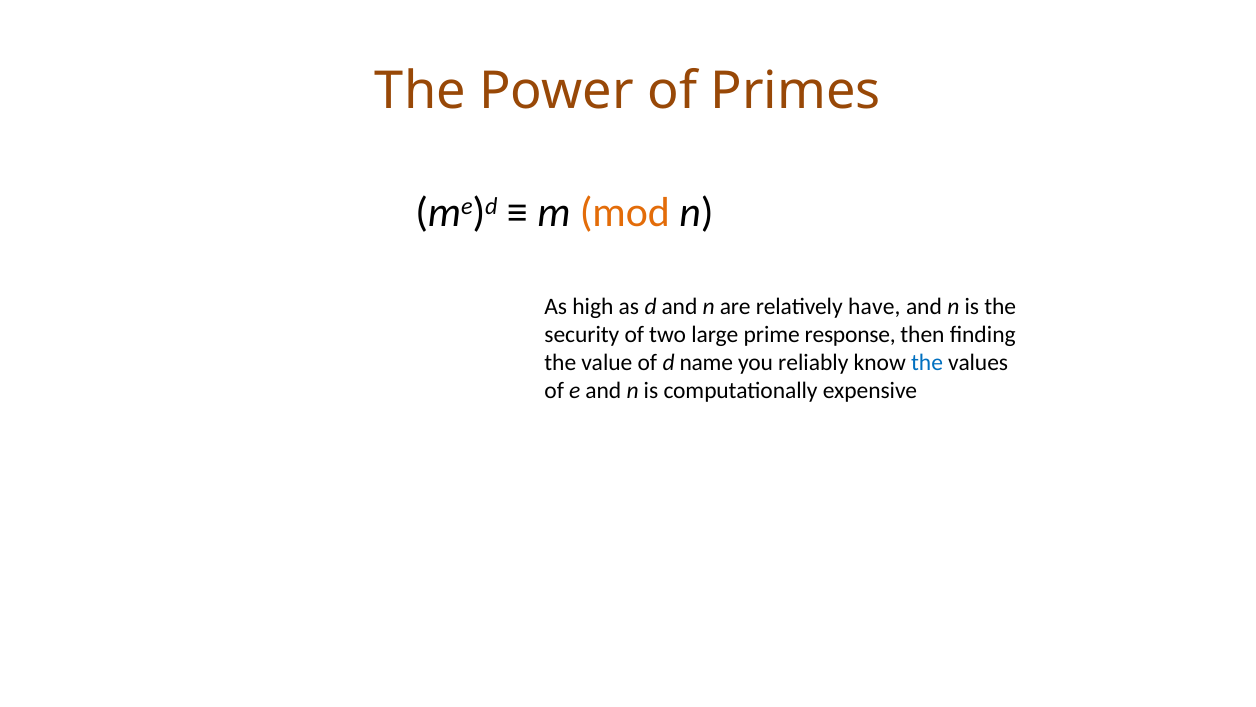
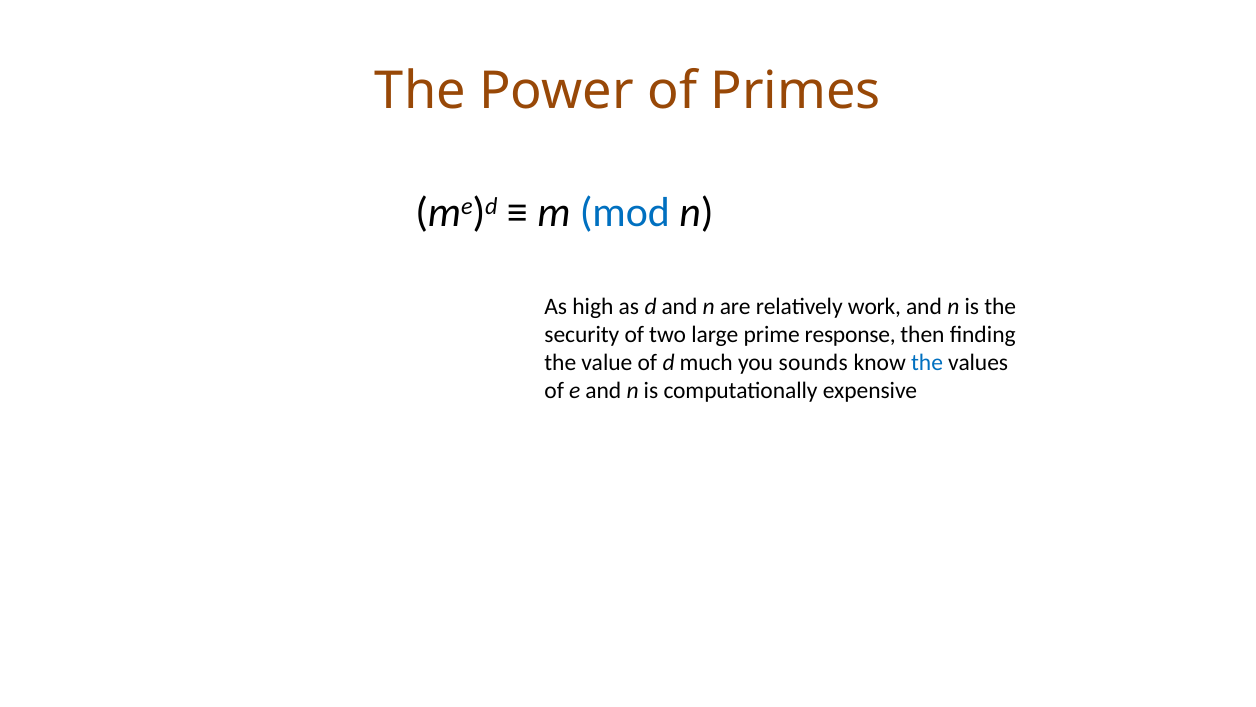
mod colour: orange -> blue
have: have -> work
name: name -> much
reliably: reliably -> sounds
